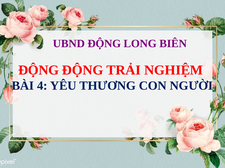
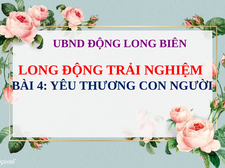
ĐỘNG at (39, 70): ĐỘNG -> LONG
